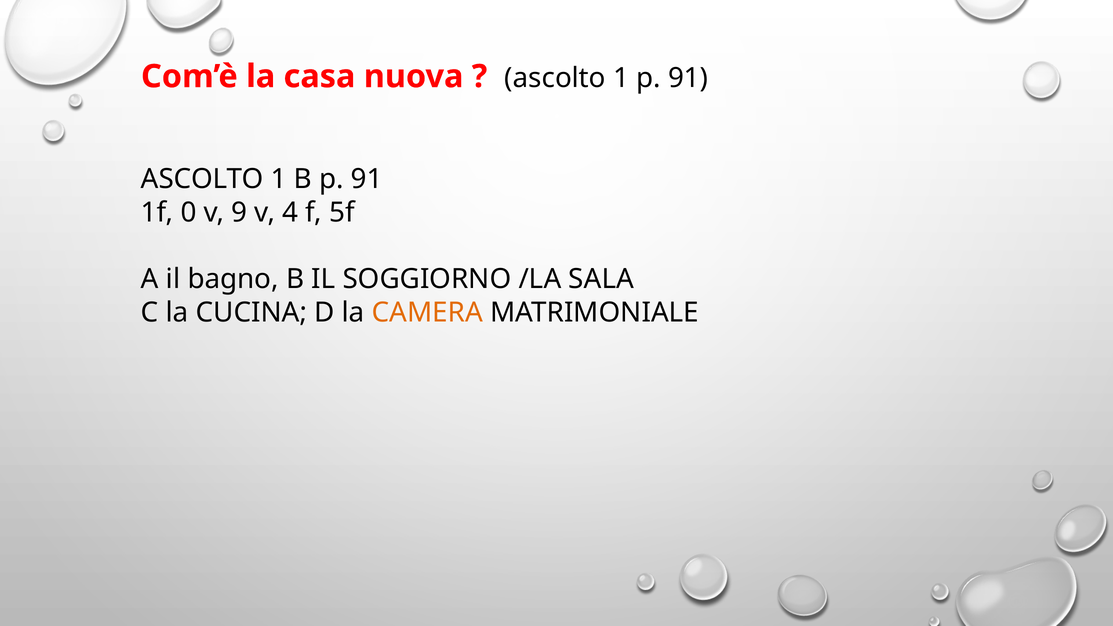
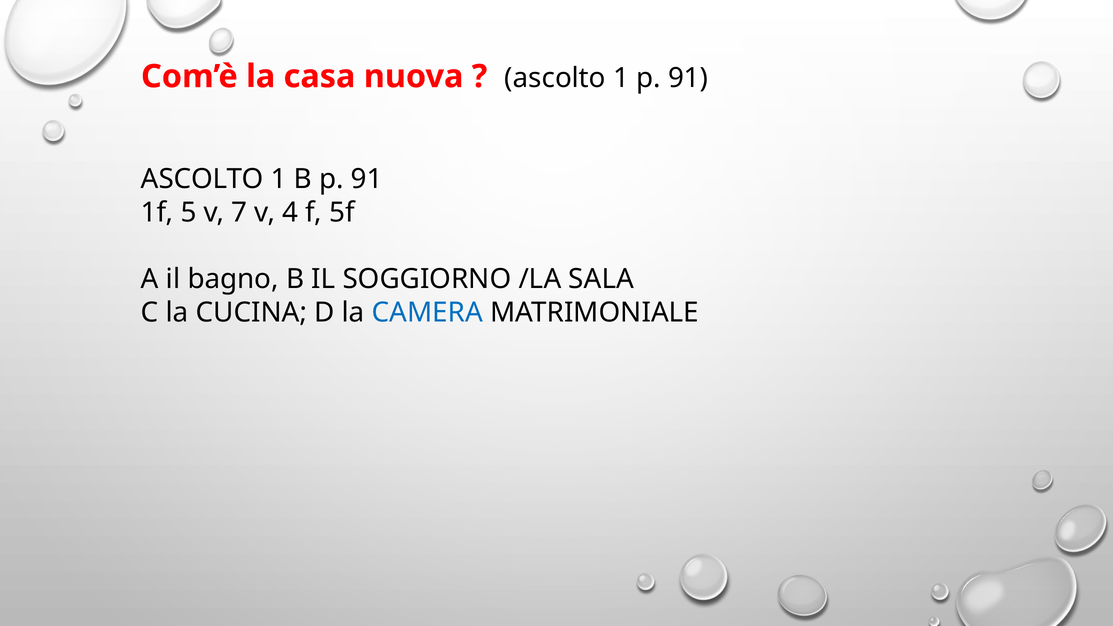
0: 0 -> 5
9: 9 -> 7
CAMERA colour: orange -> blue
